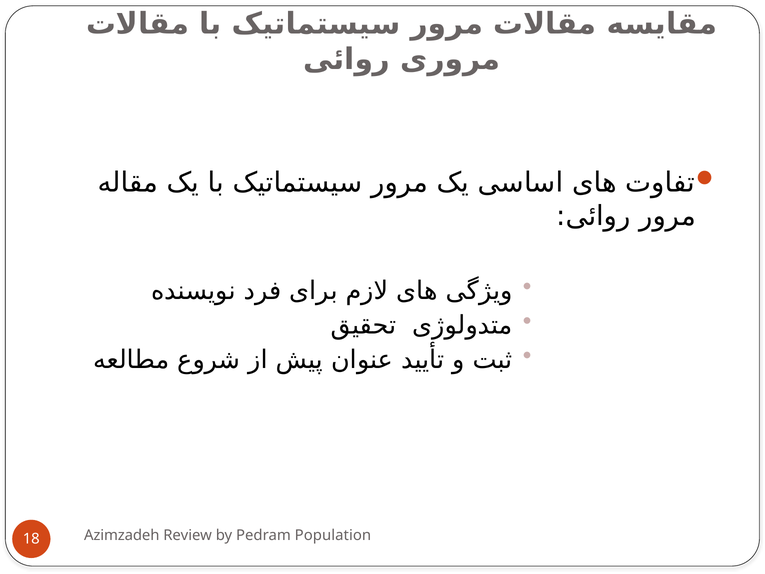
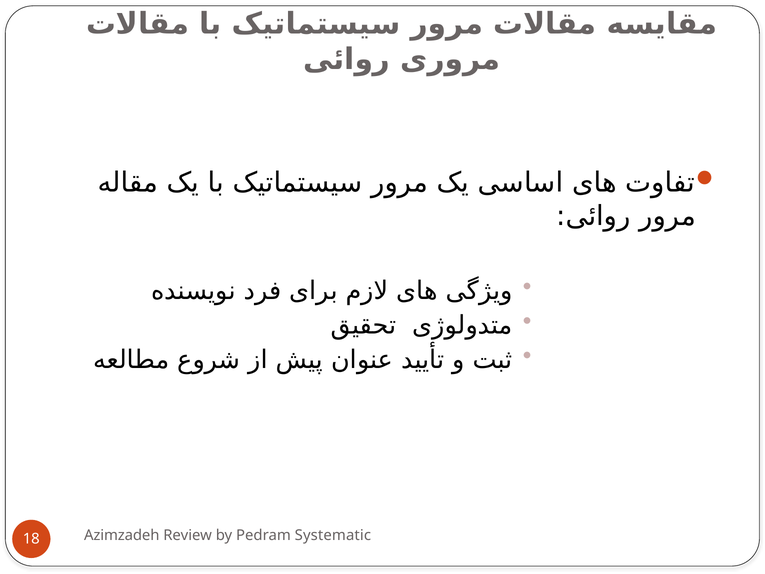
Population: Population -> Systematic
